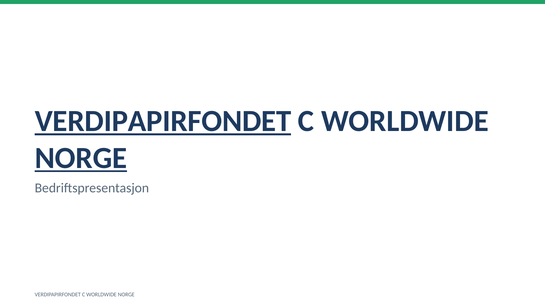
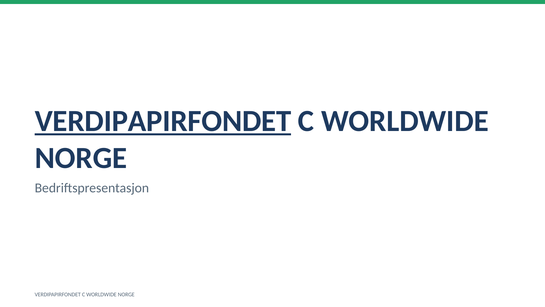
NORGE at (81, 158) underline: present -> none
